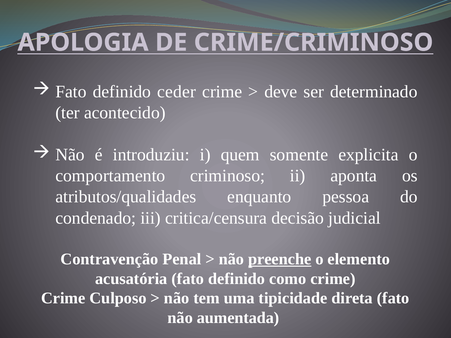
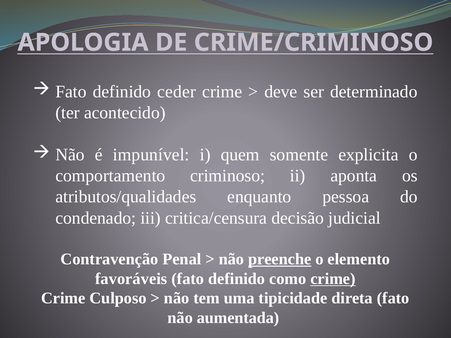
introduziu: introduziu -> impunível
acusatória: acusatória -> favoráveis
crime at (333, 279) underline: none -> present
